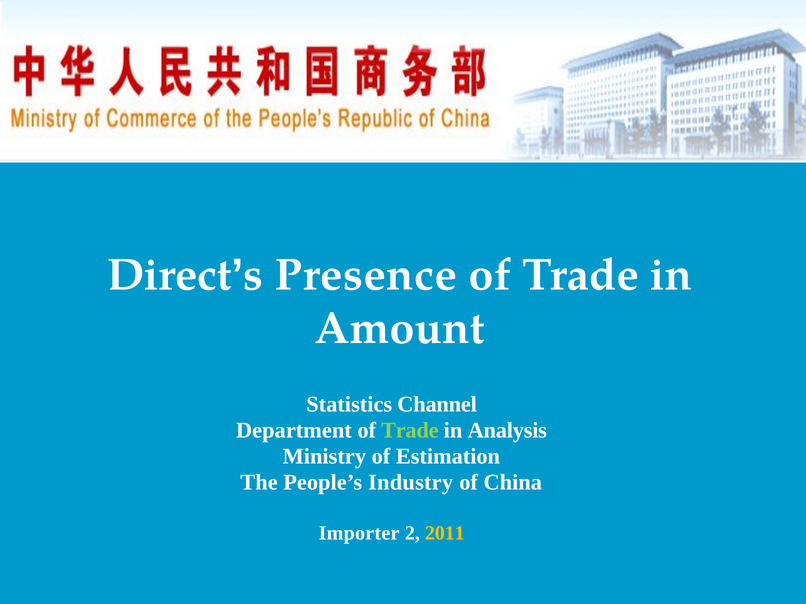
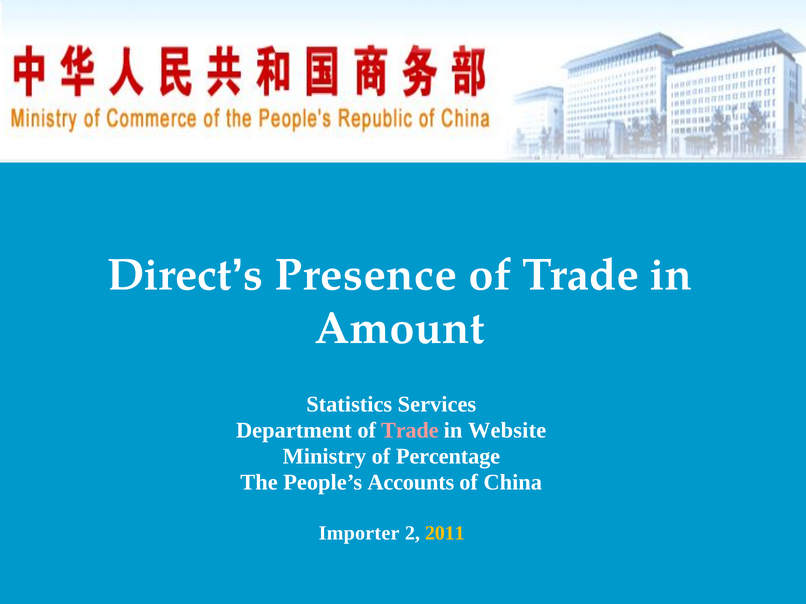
Channel: Channel -> Services
Trade at (410, 431) colour: light green -> pink
Analysis: Analysis -> Website
Estimation: Estimation -> Percentage
Industry: Industry -> Accounts
